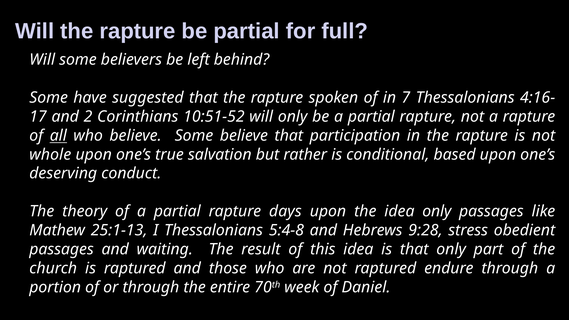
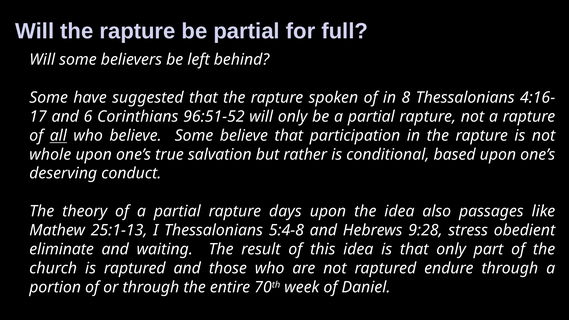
7: 7 -> 8
2: 2 -> 6
10:51-52: 10:51-52 -> 96:51-52
idea only: only -> also
passages at (62, 249): passages -> eliminate
